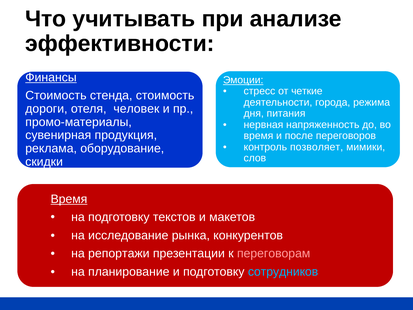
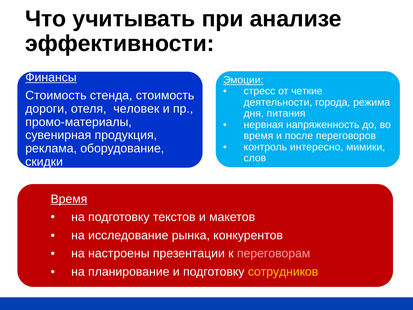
позволяет: позволяет -> интересно
репортажи: репортажи -> настроены
сотрудников colour: light blue -> yellow
